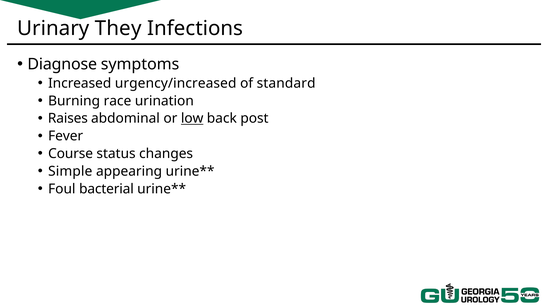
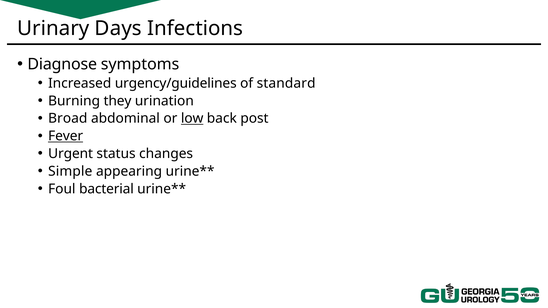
They: They -> Days
urgency/increased: urgency/increased -> urgency/guidelines
race: race -> they
Raises: Raises -> Broad
Fever underline: none -> present
Course: Course -> Urgent
